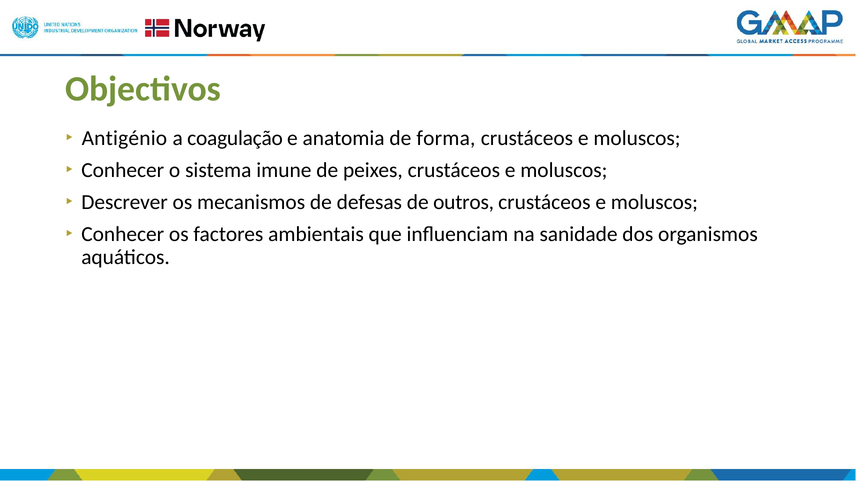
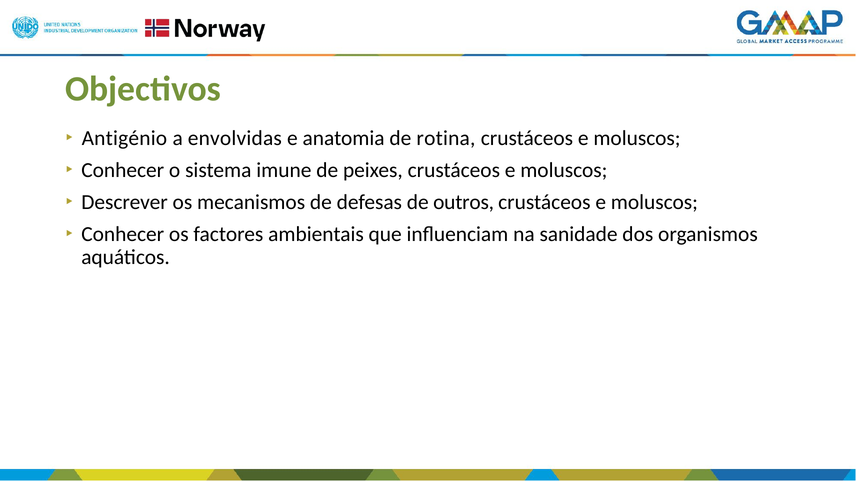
coagulação: coagulação -> envolvidas
forma: forma -> rotina
